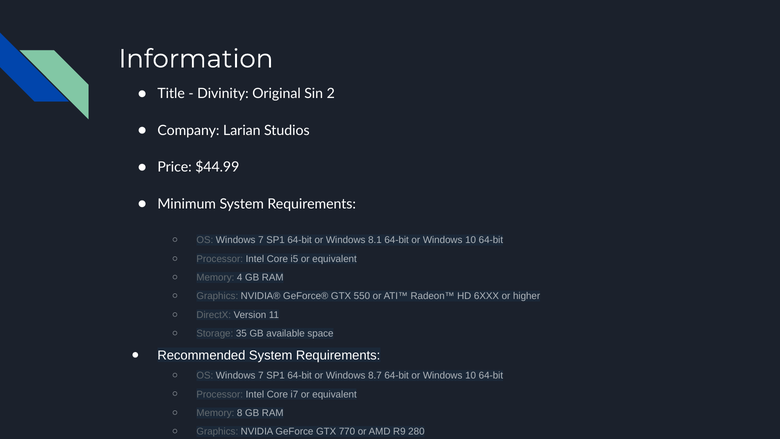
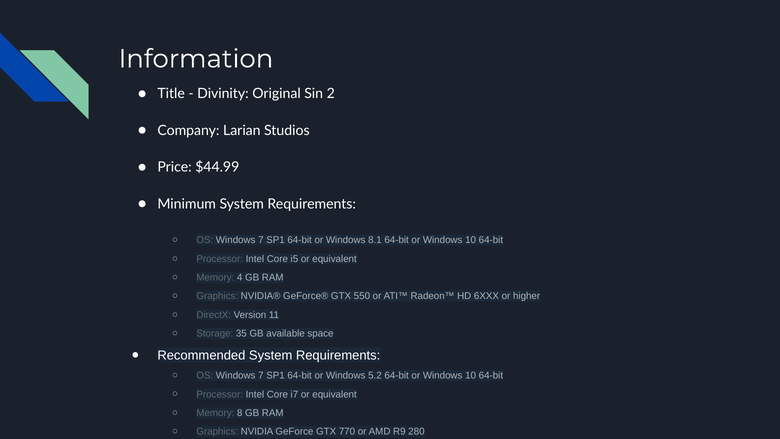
8.7: 8.7 -> 5.2
